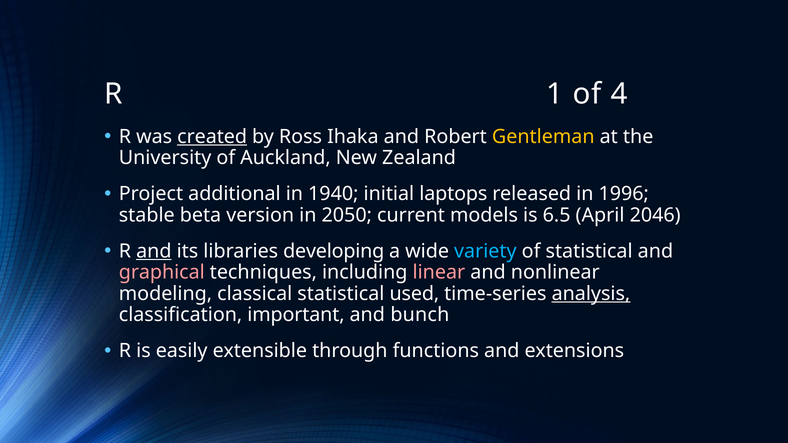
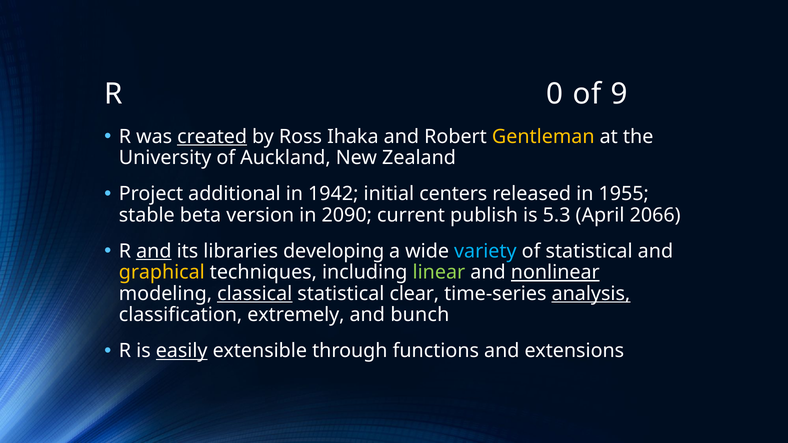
1: 1 -> 0
4: 4 -> 9
1940: 1940 -> 1942
laptops: laptops -> centers
1996: 1996 -> 1955
2050: 2050 -> 2090
models: models -> publish
6.5: 6.5 -> 5.3
2046: 2046 -> 2066
graphical colour: pink -> yellow
linear colour: pink -> light green
nonlinear underline: none -> present
classical underline: none -> present
used: used -> clear
important: important -> extremely
easily underline: none -> present
